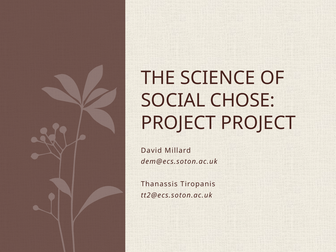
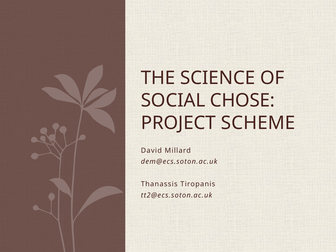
PROJECT PROJECT: PROJECT -> SCHEME
